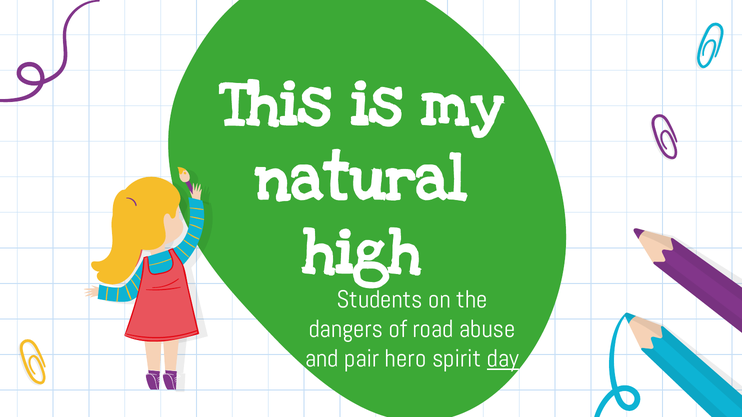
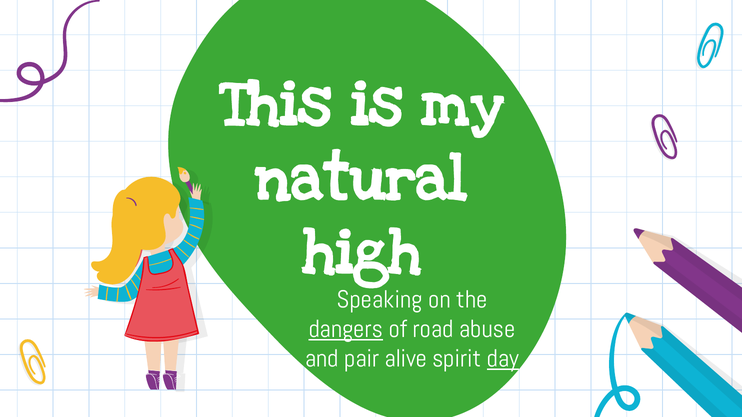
Students: Students -> Speaking
dangers underline: none -> present
hero: hero -> alive
